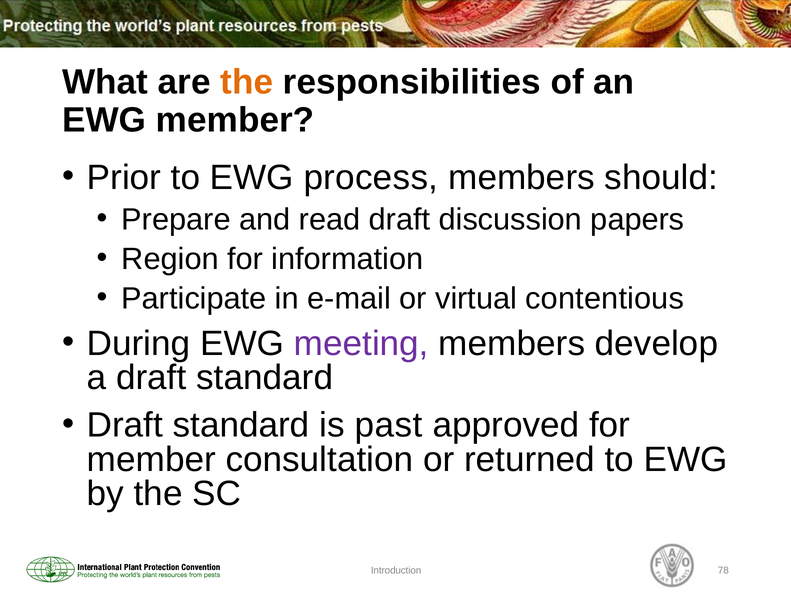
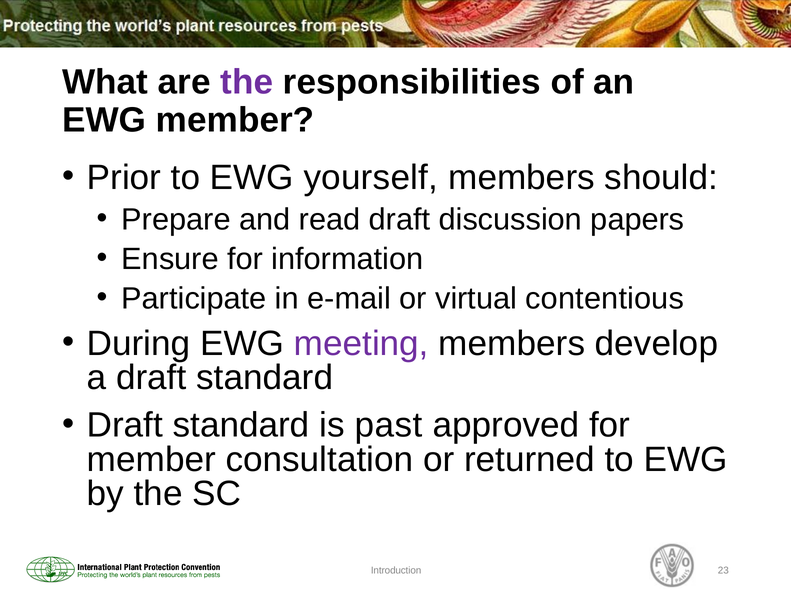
the at (247, 82) colour: orange -> purple
process: process -> yourself
Region: Region -> Ensure
78: 78 -> 23
